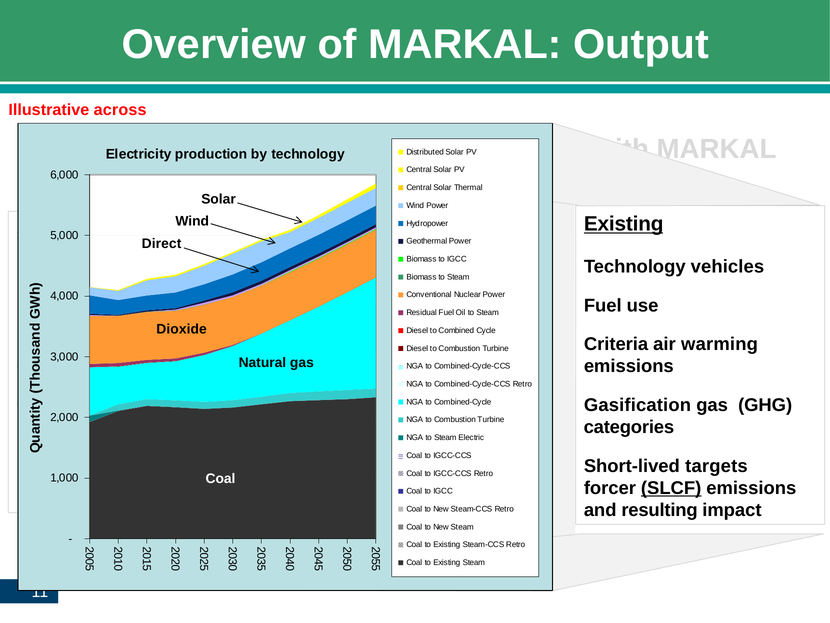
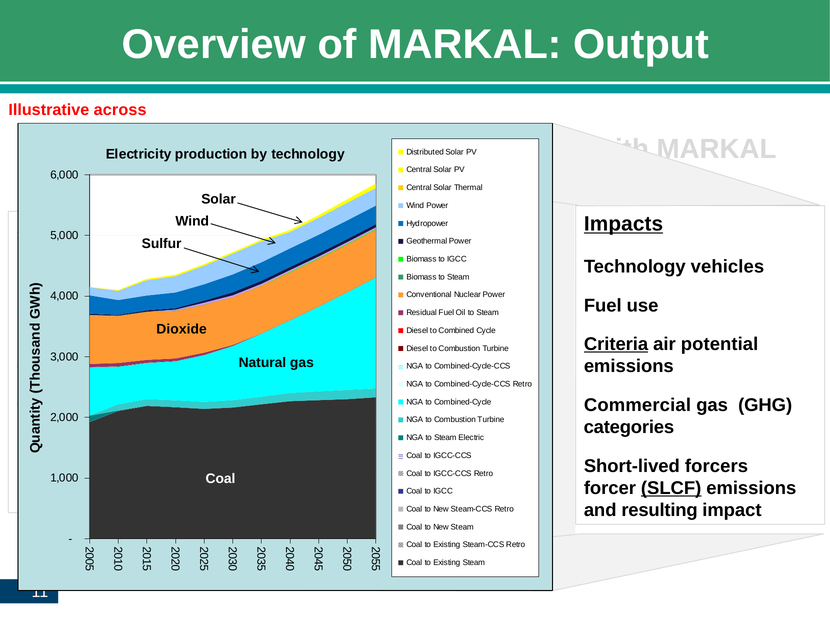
Existing at (624, 224): Existing -> Impacts
Direct: Direct -> Sulfur
Criteria underline: none -> present
warming: warming -> potential
Gasification: Gasification -> Commercial
targets: targets -> forcers
